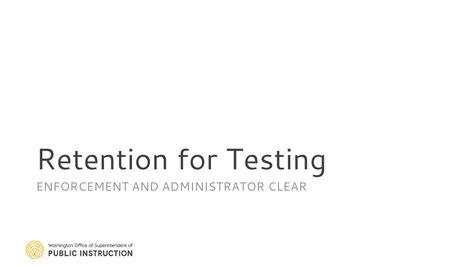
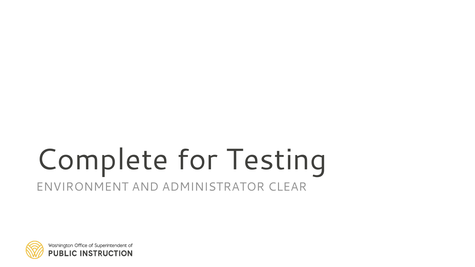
Retention: Retention -> Complete
ENFORCEMENT: ENFORCEMENT -> ENVIRONMENT
